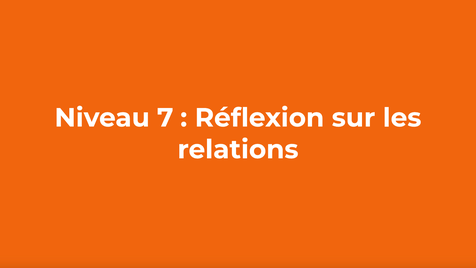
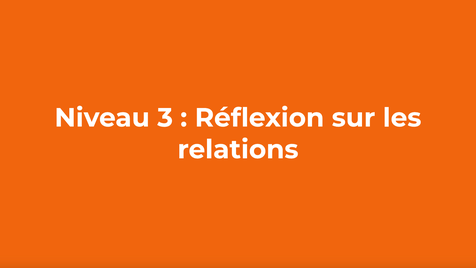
7: 7 -> 3
